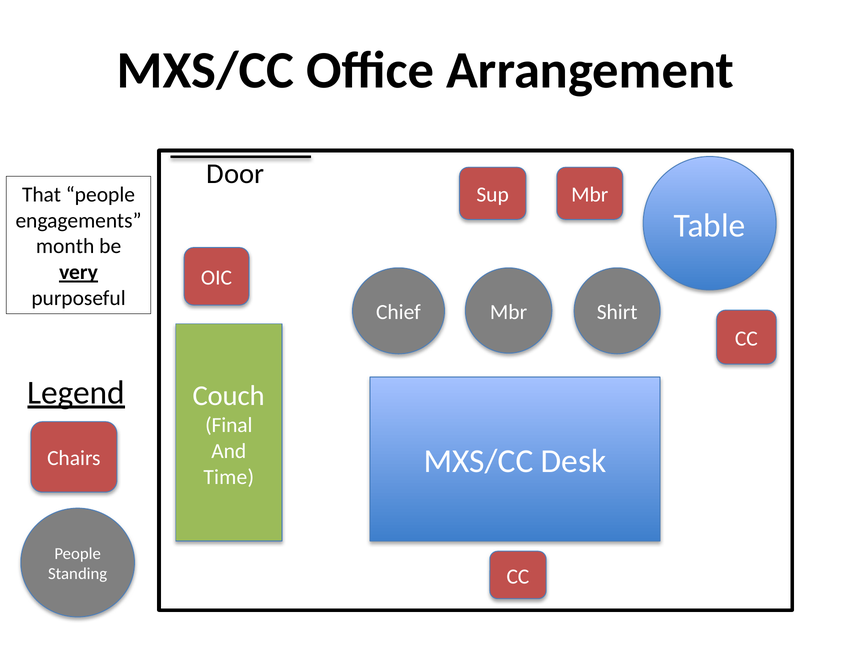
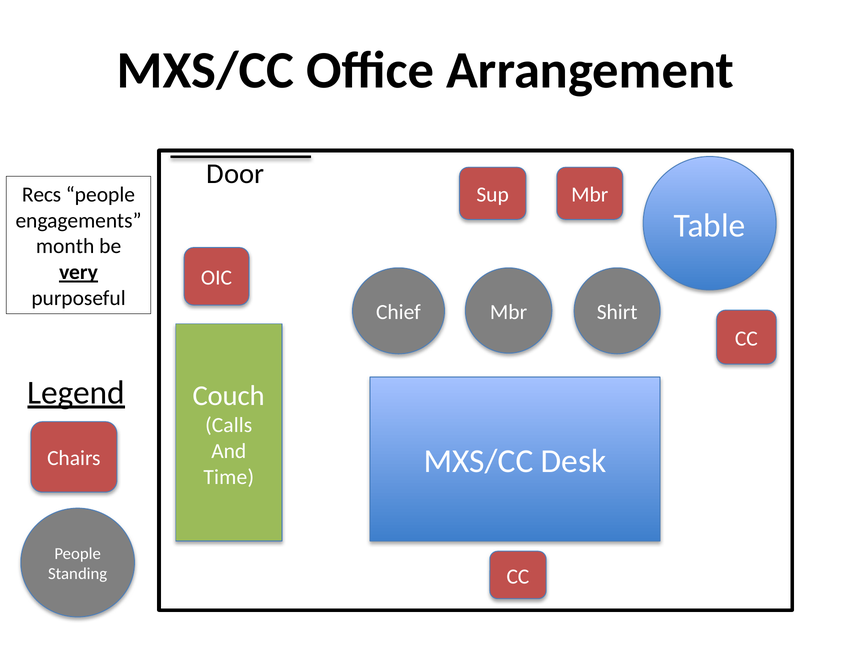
That: That -> Recs
Final: Final -> Calls
